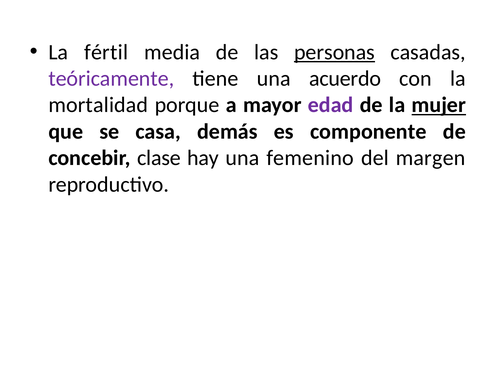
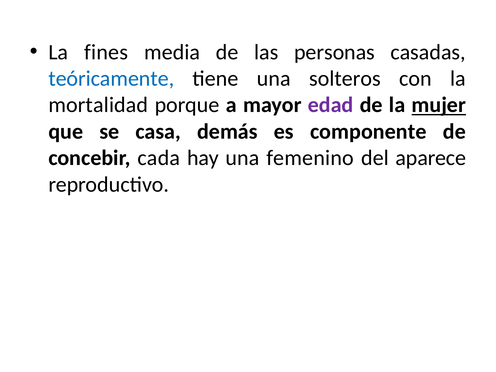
fértil: fértil -> fines
personas underline: present -> none
teóricamente colour: purple -> blue
acuerdo: acuerdo -> solteros
clase: clase -> cada
margen: margen -> aparece
